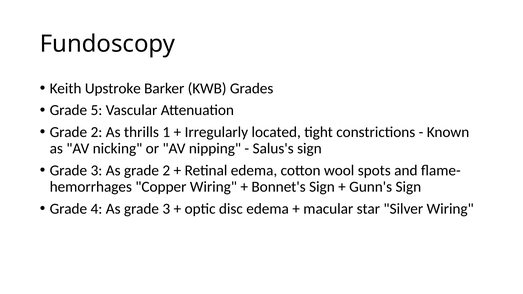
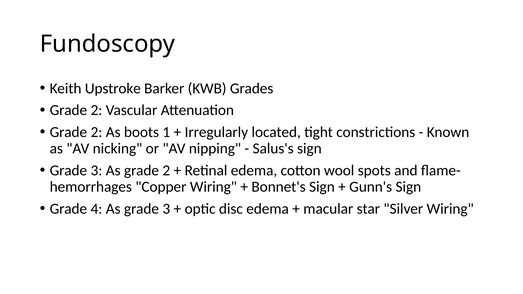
5 at (96, 110): 5 -> 2
thrills: thrills -> boots
